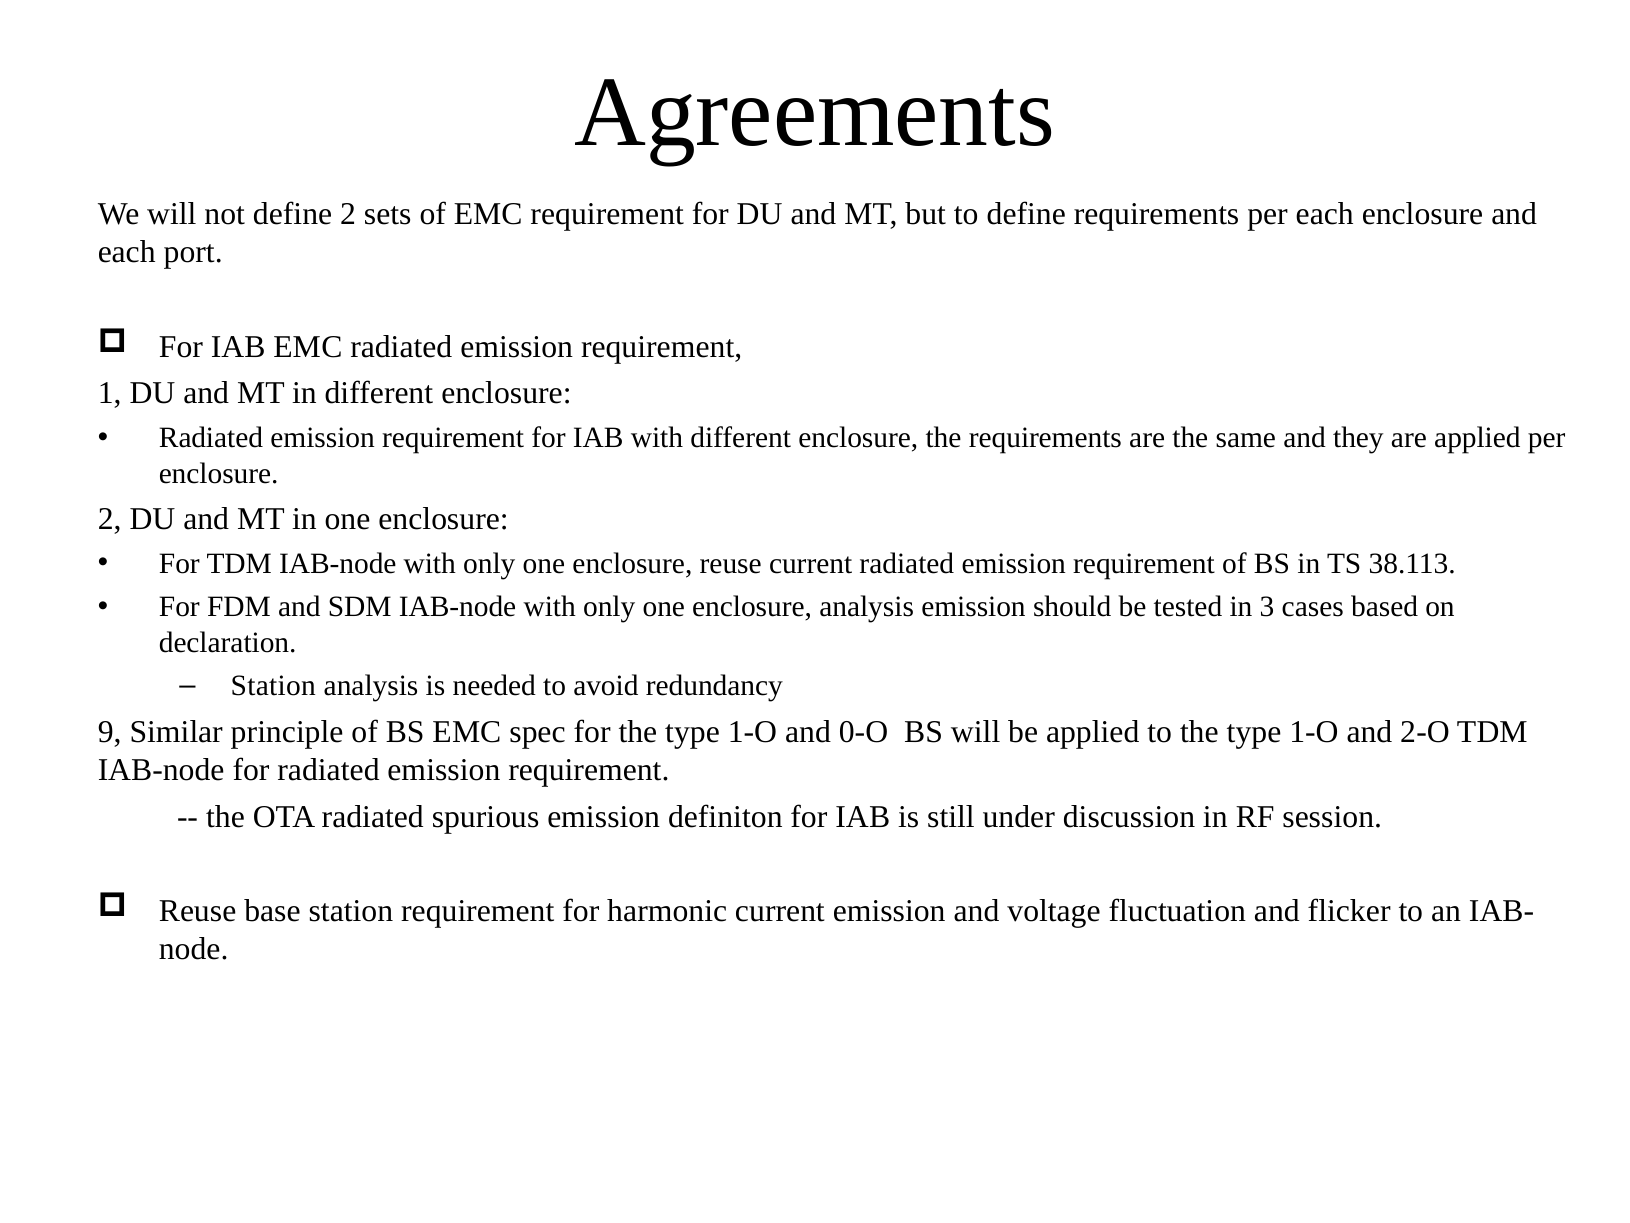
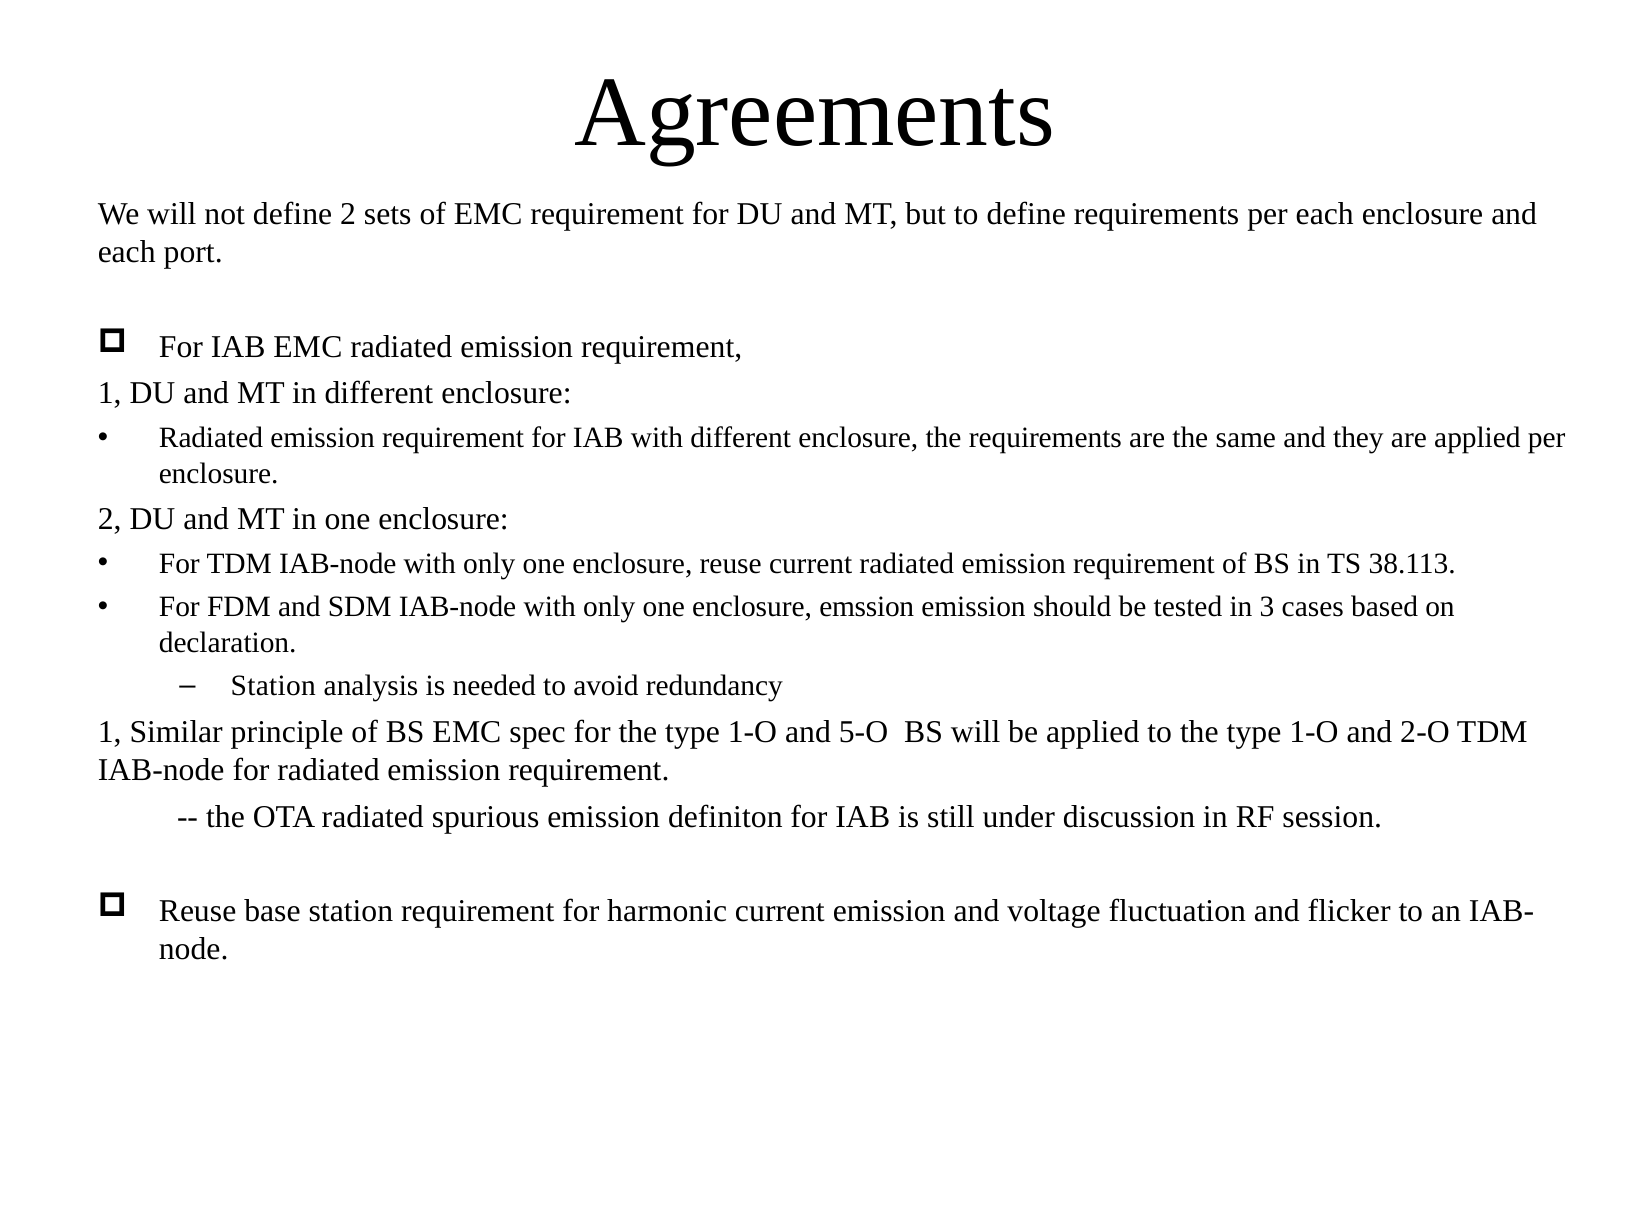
enclosure analysis: analysis -> emssion
9 at (110, 732): 9 -> 1
0-O: 0-O -> 5-O
